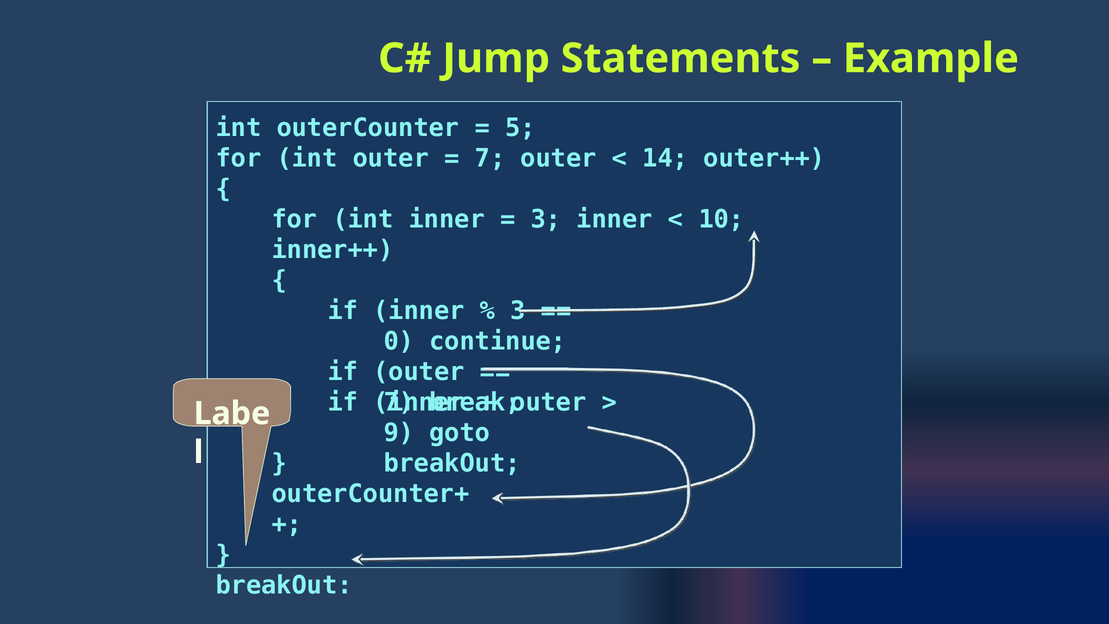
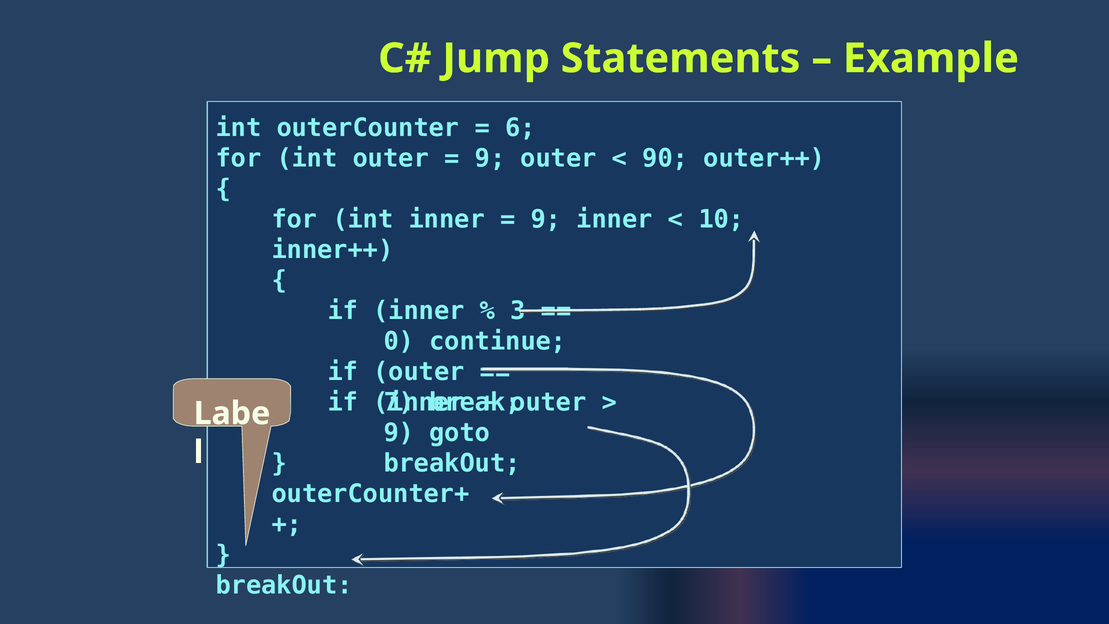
5: 5 -> 6
7 at (490, 158): 7 -> 9
14: 14 -> 90
3 at (546, 219): 3 -> 9
